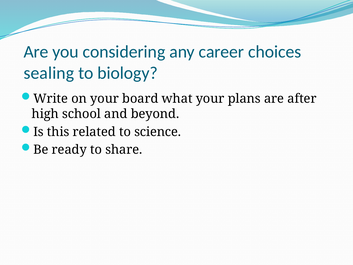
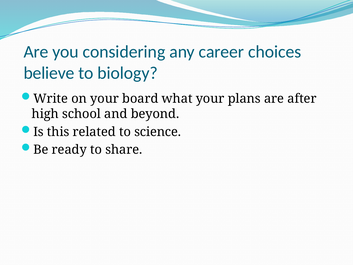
sealing: sealing -> believe
